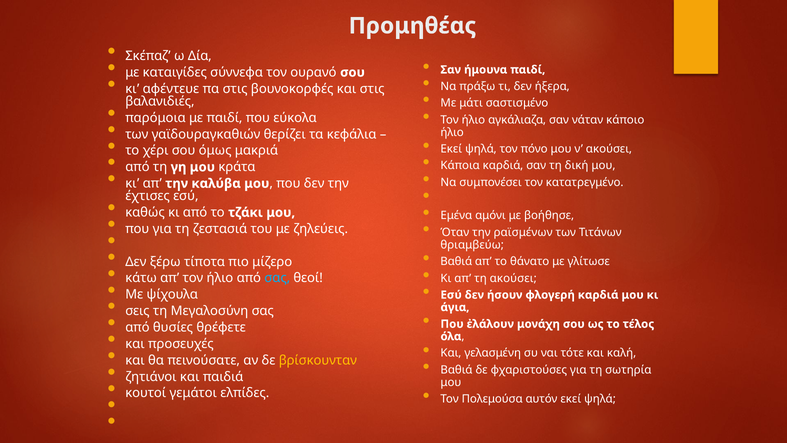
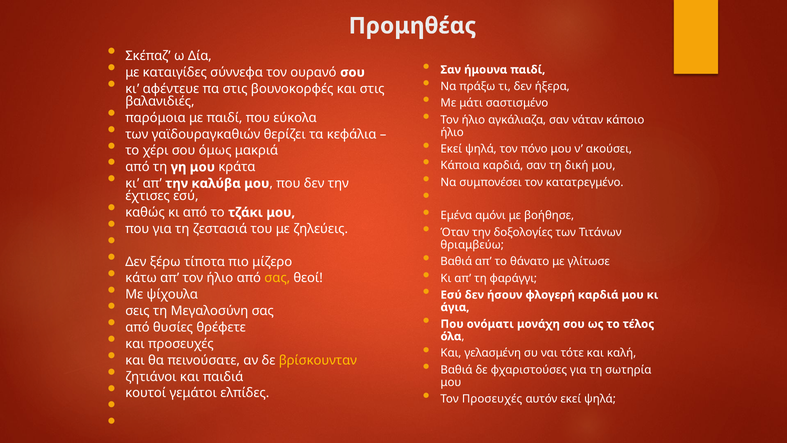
ραϊσμένων: ραϊσμένων -> δοξολογίες
σας at (277, 278) colour: light blue -> yellow
τη ακούσει: ακούσει -> φαράγγι
ἐλάλουν: ἐλάλουν -> ονόματι
Τον Πολεμούσα: Πολεμούσα -> Προσευχές
